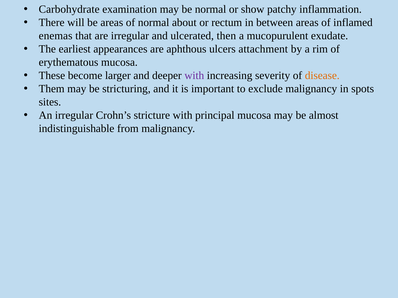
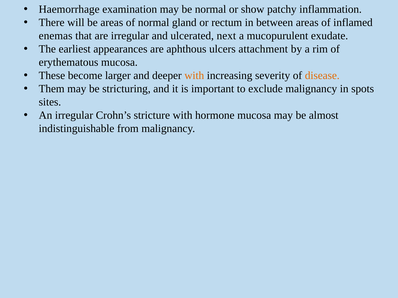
Carbohydrate: Carbohydrate -> Haemorrhage
about: about -> gland
then: then -> next
with at (194, 76) colour: purple -> orange
principal: principal -> hormone
